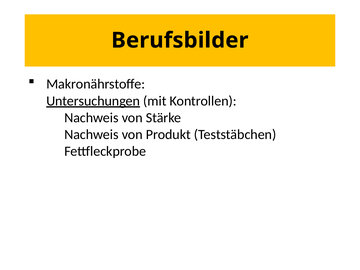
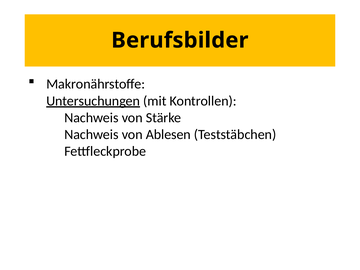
Produkt: Produkt -> Ablesen
